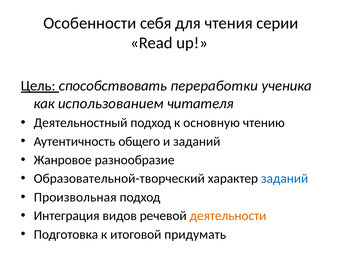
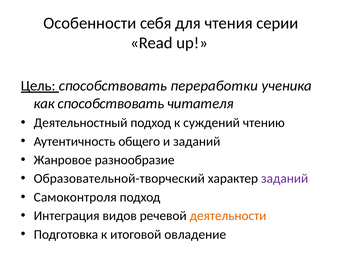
как использованием: использованием -> способствовать
основную: основную -> суждений
заданий at (285, 179) colour: blue -> purple
Произвольная: Произвольная -> Самоконтроля
придумать: придумать -> овладение
